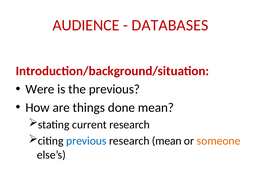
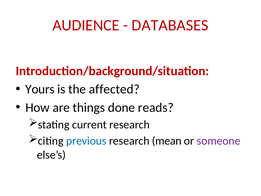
Were: Were -> Yours
the previous: previous -> affected
done mean: mean -> reads
someone colour: orange -> purple
